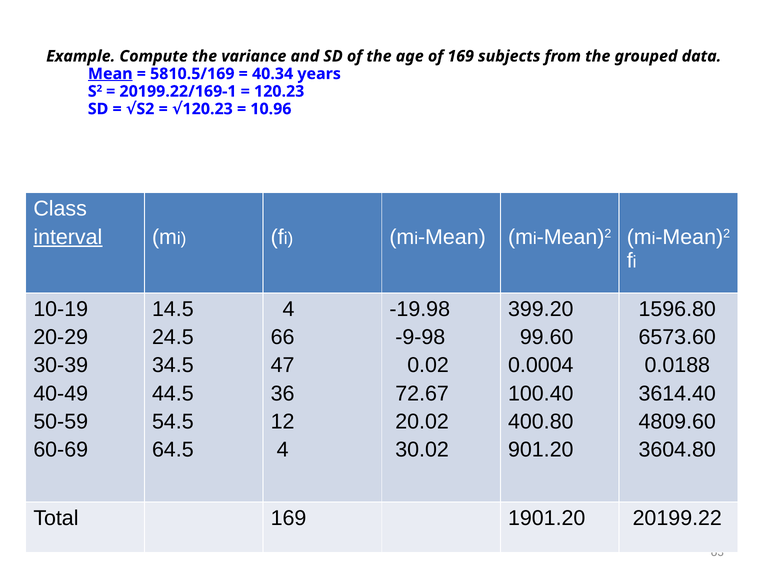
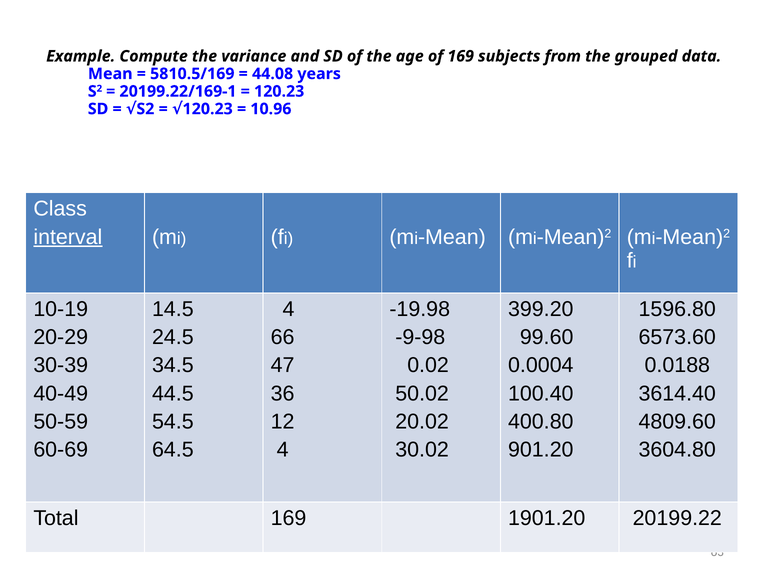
Mean at (110, 74) underline: present -> none
40.34: 40.34 -> 44.08
72.67: 72.67 -> 50.02
